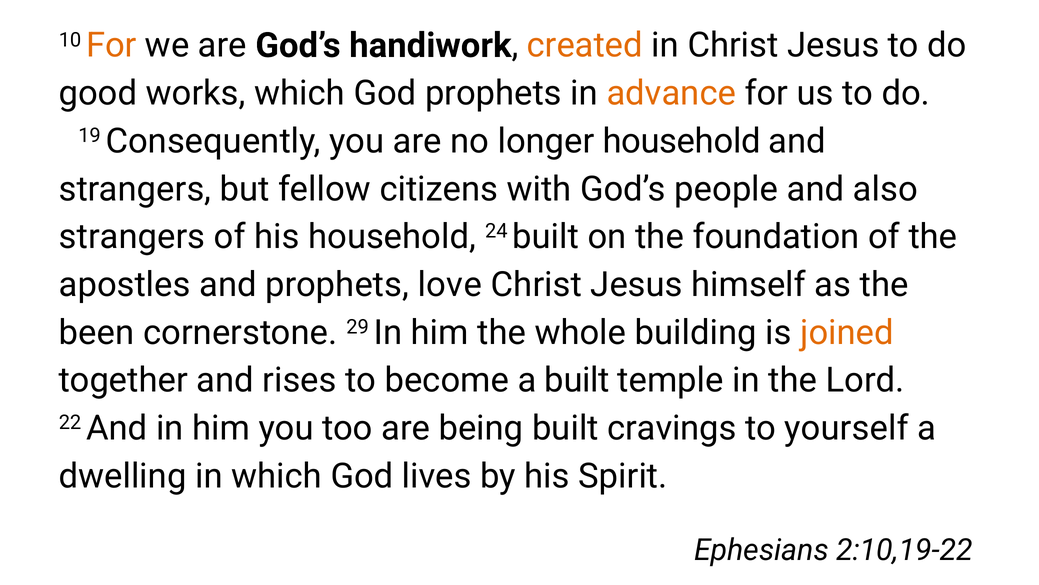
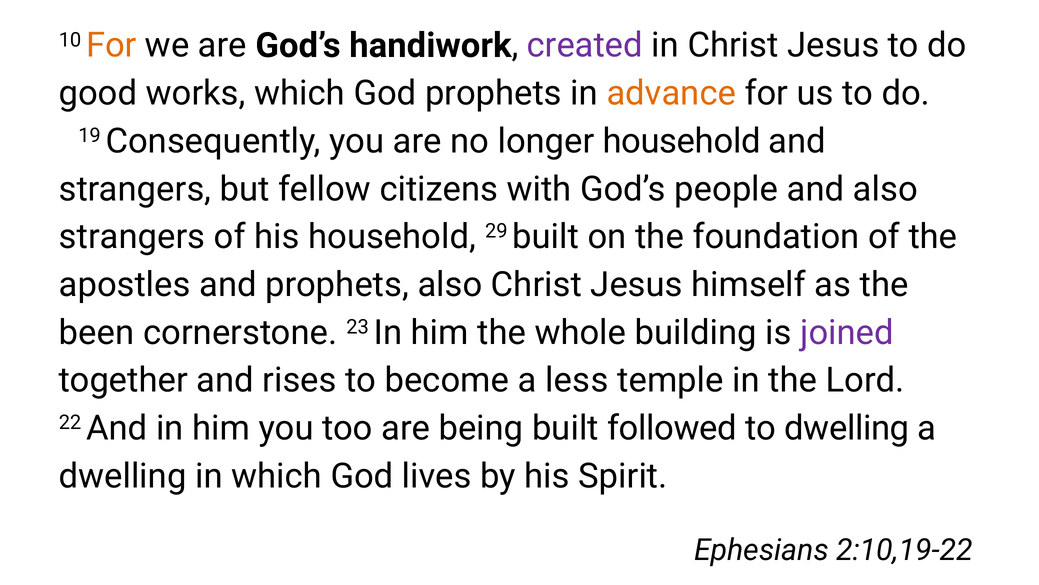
created colour: orange -> purple
24: 24 -> 29
prophets love: love -> also
29: 29 -> 23
joined colour: orange -> purple
a built: built -> less
cravings: cravings -> followed
to yourself: yourself -> dwelling
